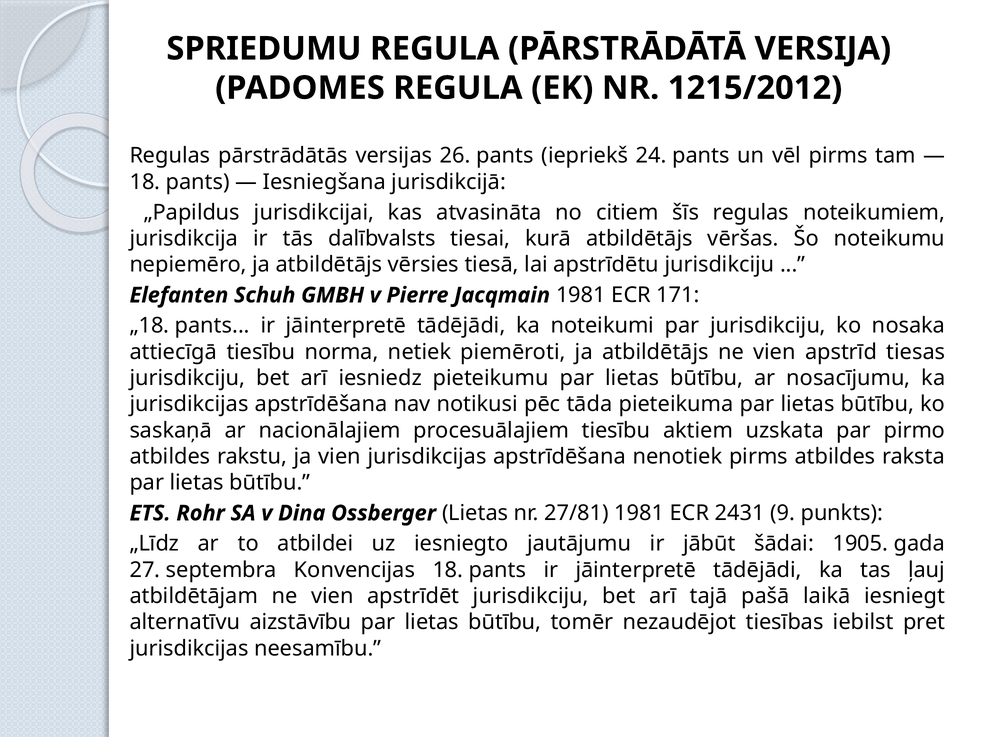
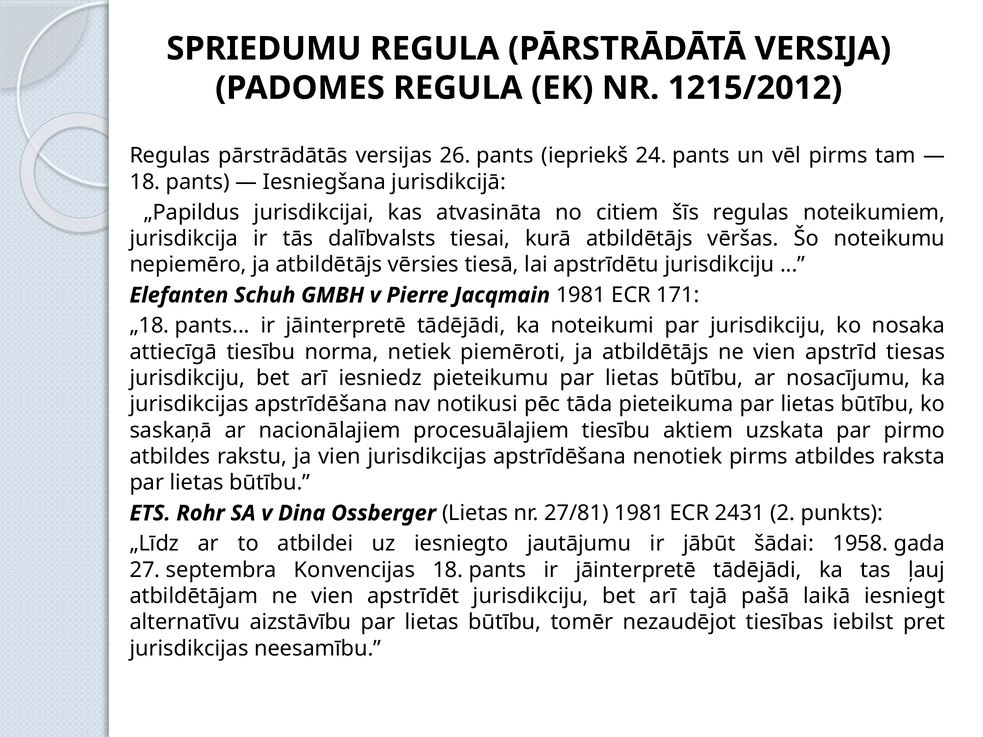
9: 9 -> 2
1905: 1905 -> 1958
